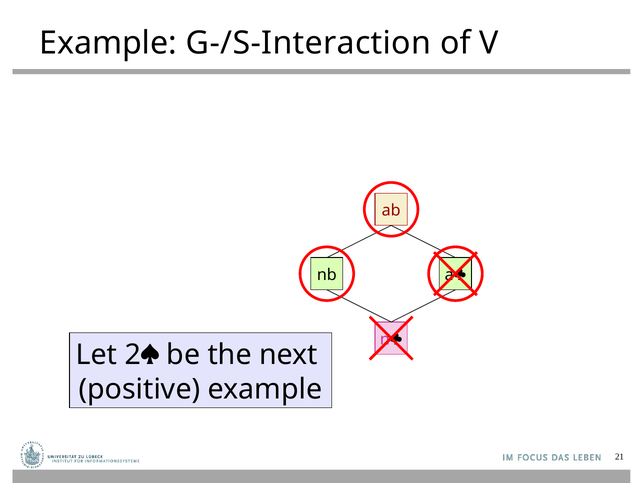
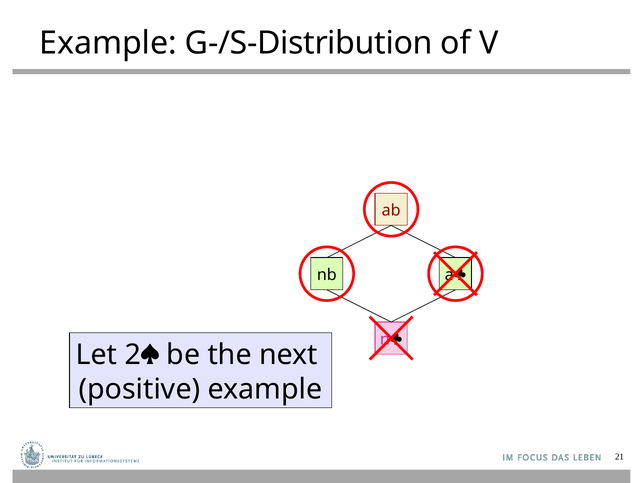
G-/S-Interaction: G-/S-Interaction -> G-/S-Distribution
